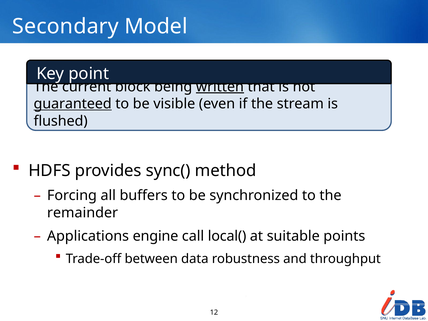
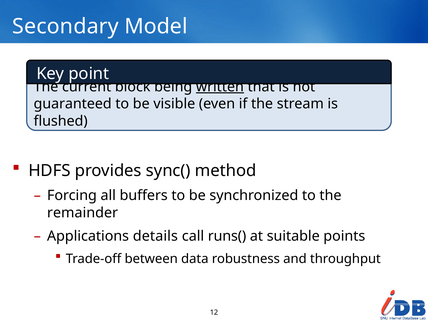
guaranteed underline: present -> none
engine: engine -> details
local(: local( -> runs(
